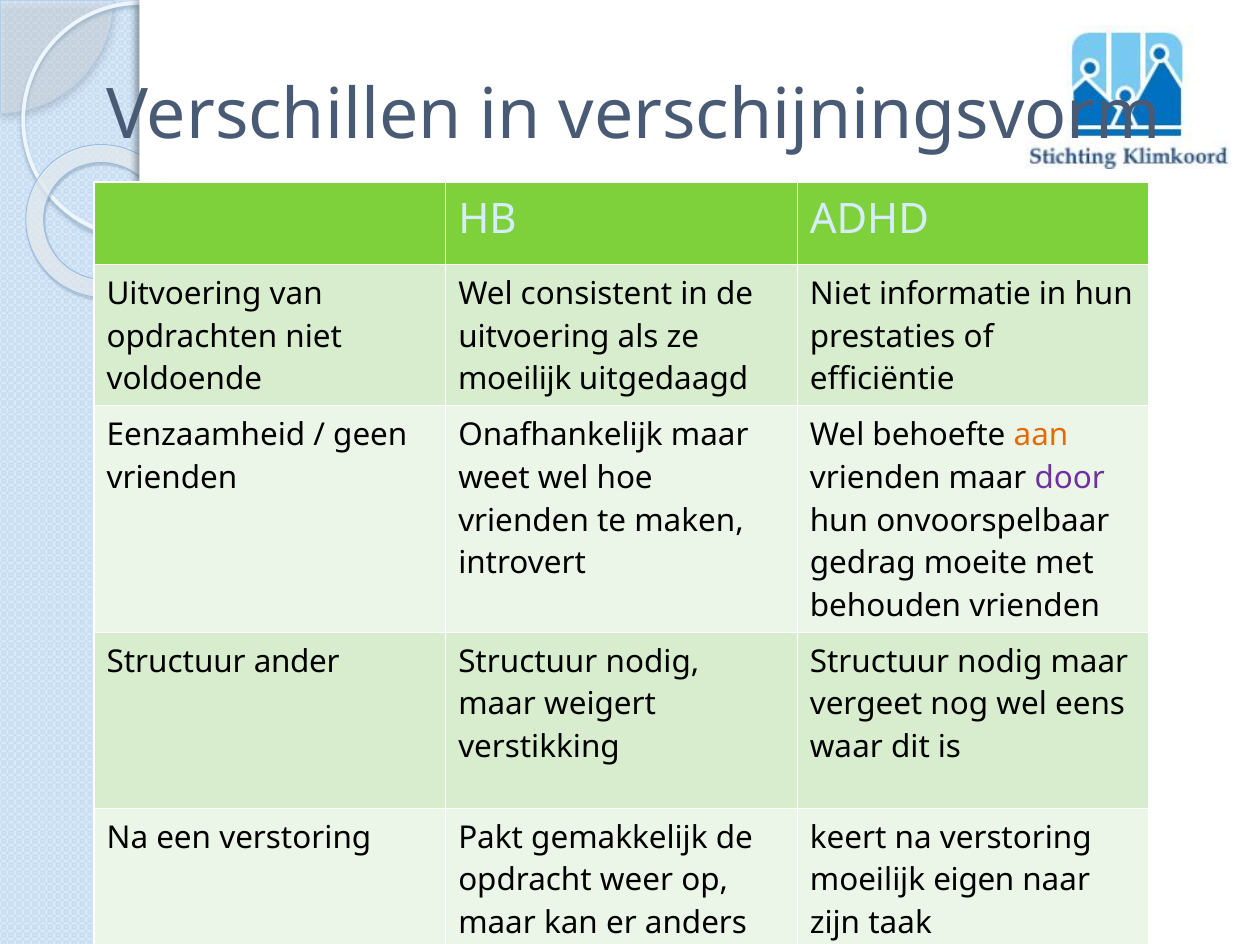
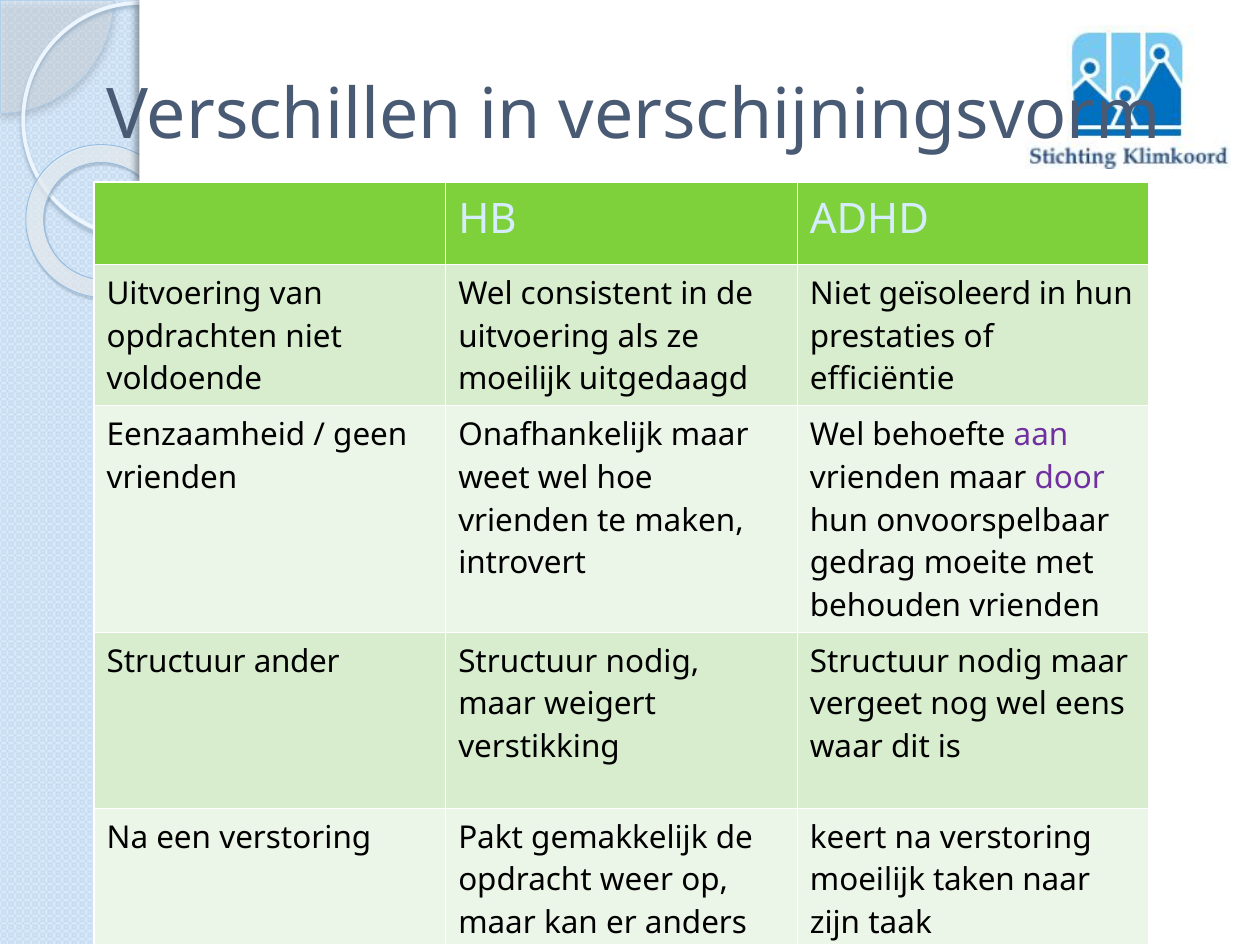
informatie: informatie -> geïsoleerd
aan colour: orange -> purple
eigen: eigen -> taken
